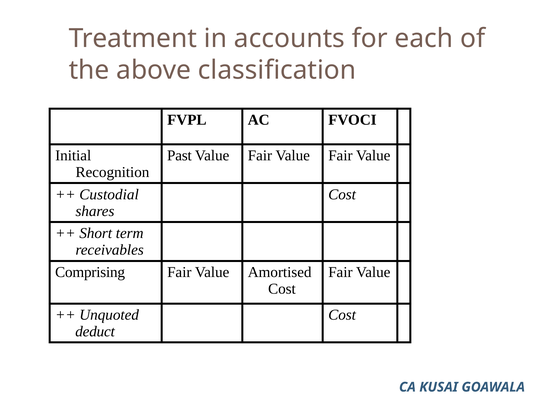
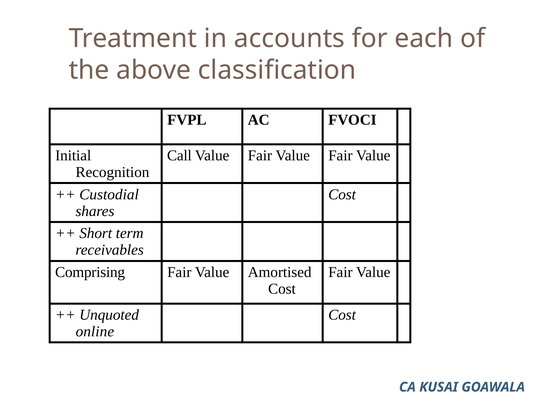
Past: Past -> Call
deduct: deduct -> online
